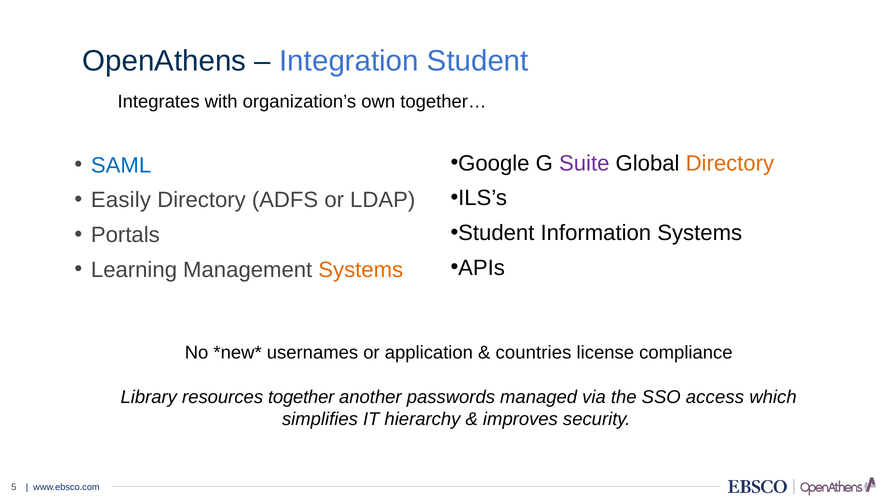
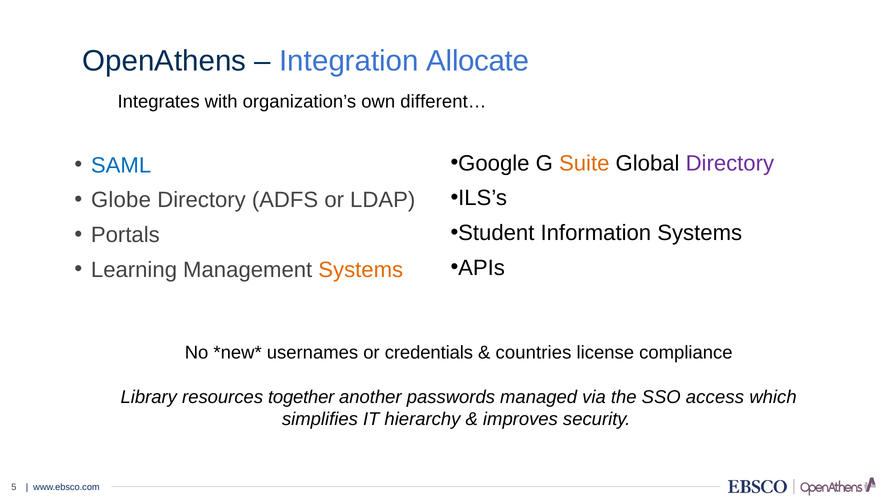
Integration Student: Student -> Allocate
together…: together… -> different…
Suite colour: purple -> orange
Directory at (730, 163) colour: orange -> purple
Easily: Easily -> Globe
application: application -> credentials
